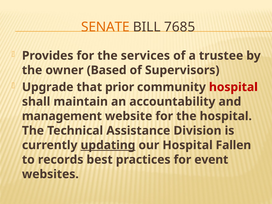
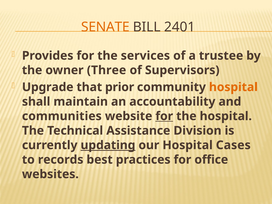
7685: 7685 -> 2401
Based: Based -> Three
hospital at (233, 87) colour: red -> orange
management: management -> communities
for at (164, 116) underline: none -> present
Fallen: Fallen -> Cases
event: event -> office
